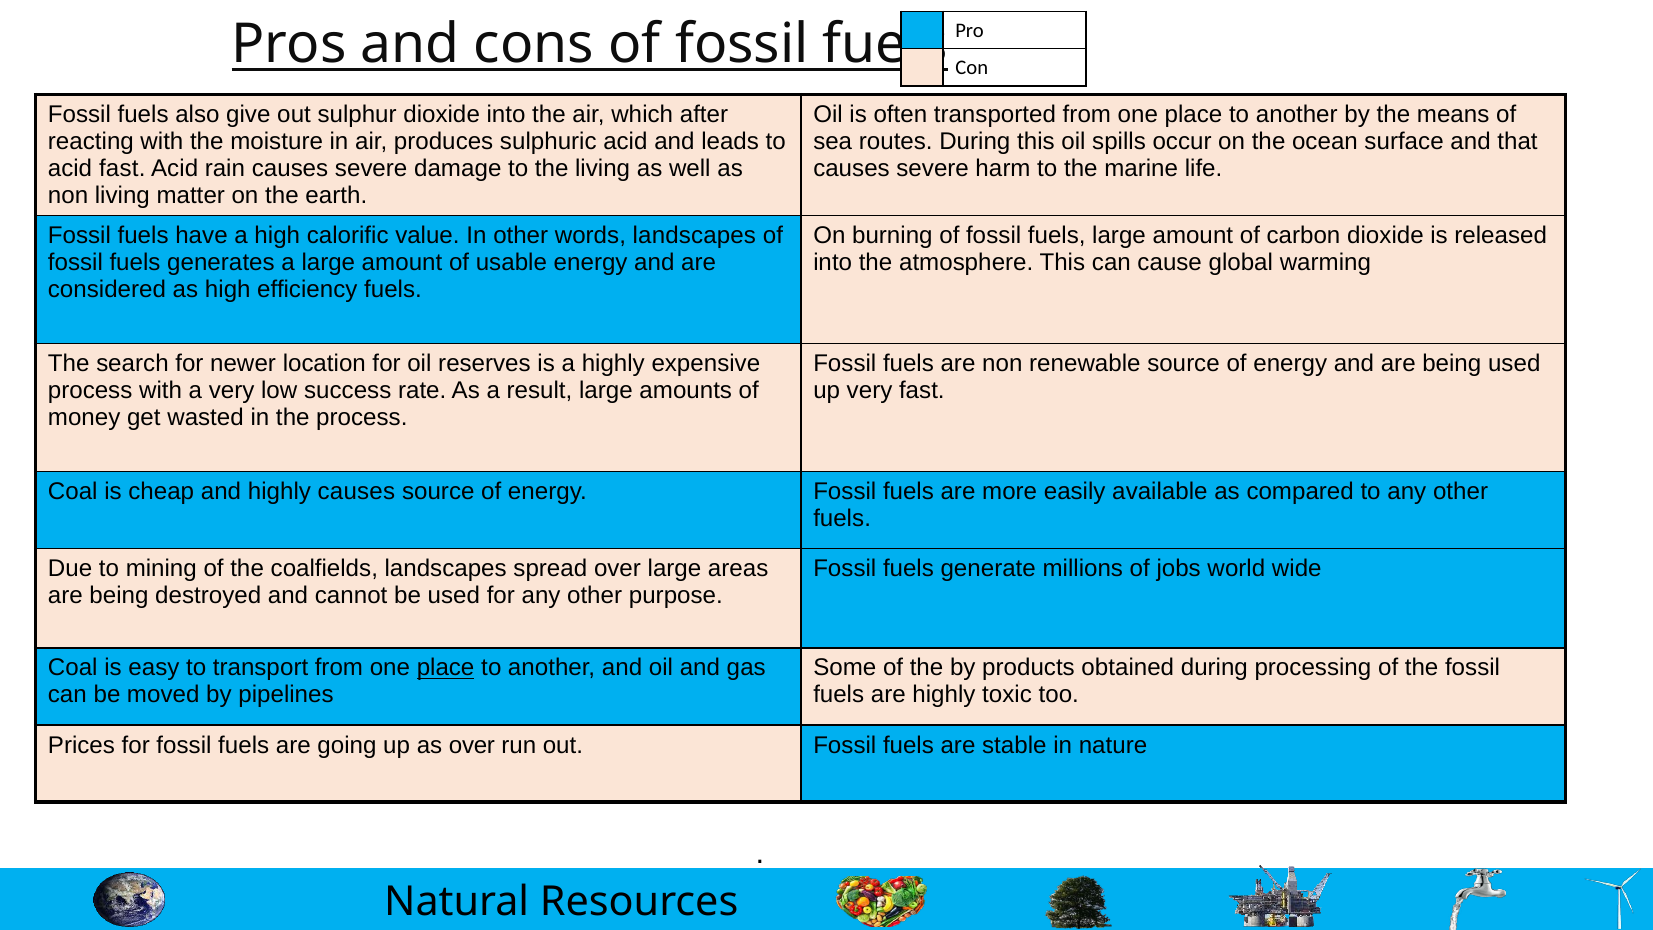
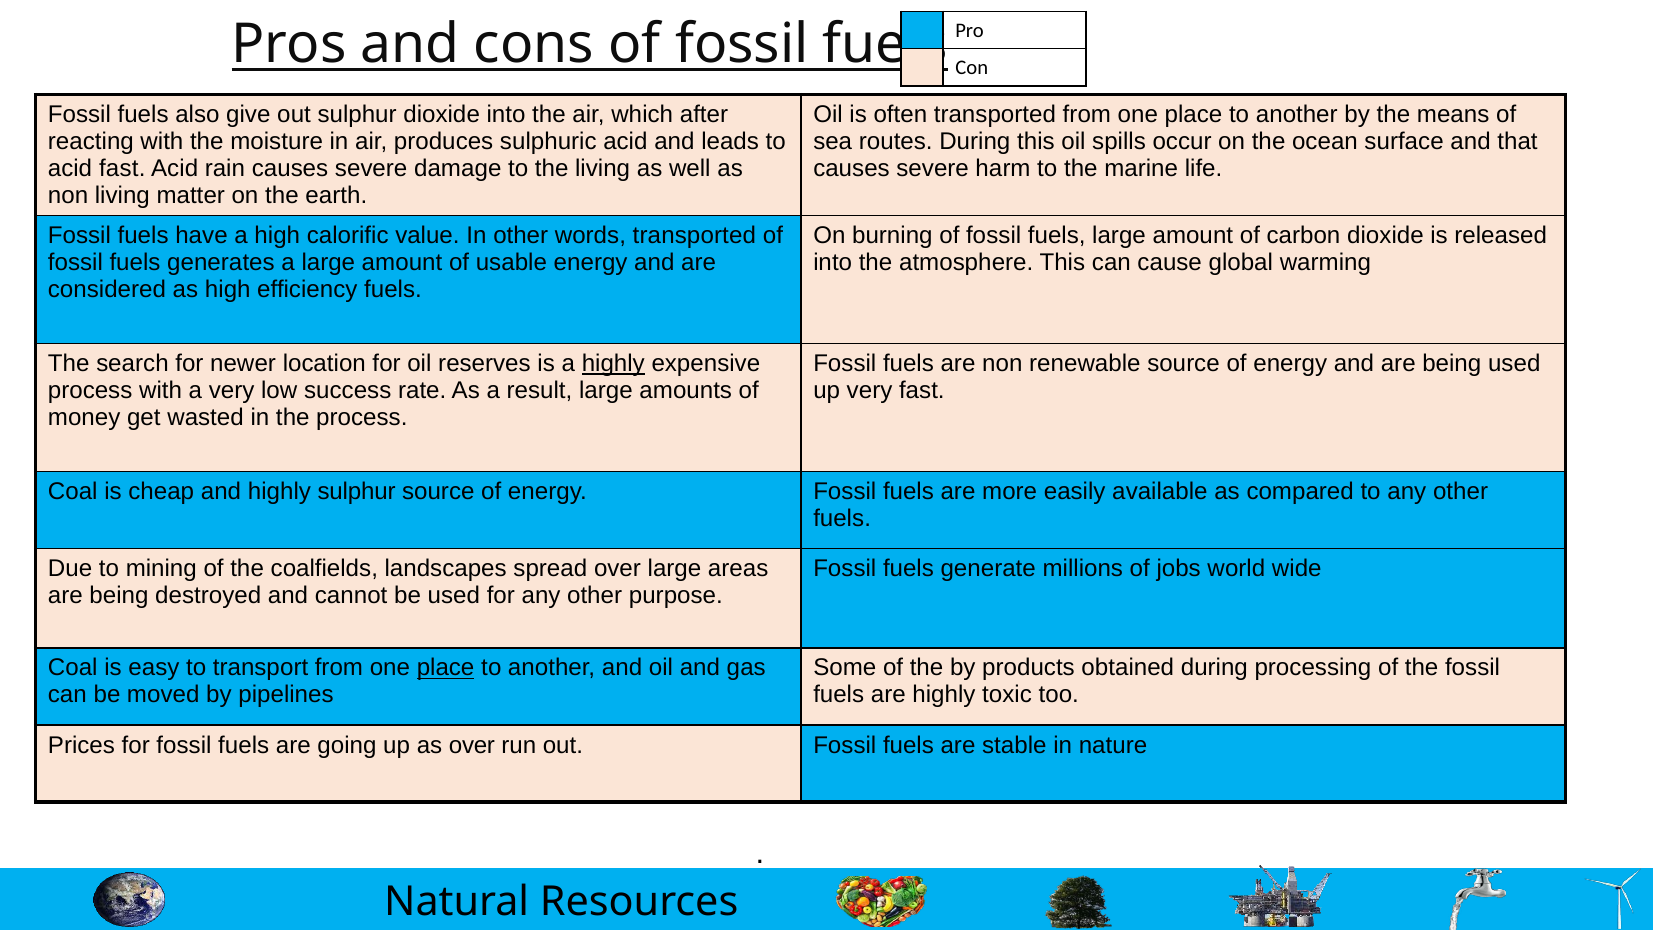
words landscapes: landscapes -> transported
highly at (613, 364) underline: none -> present
highly causes: causes -> sulphur
